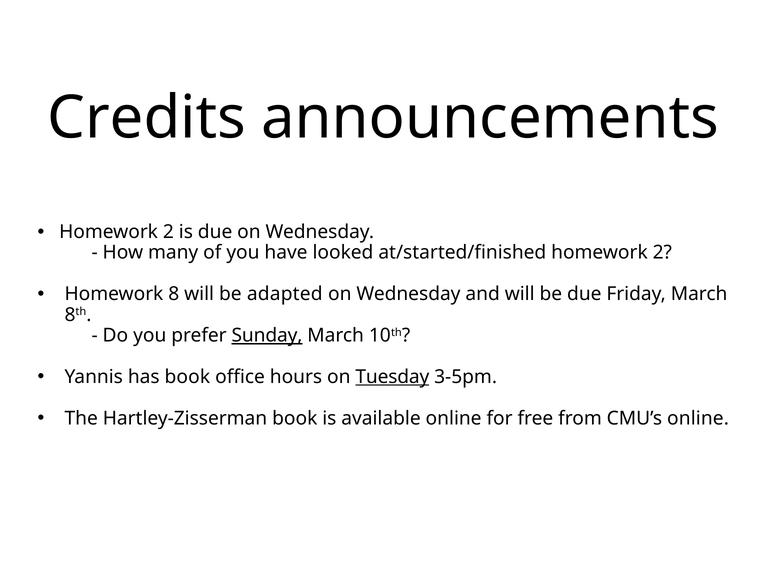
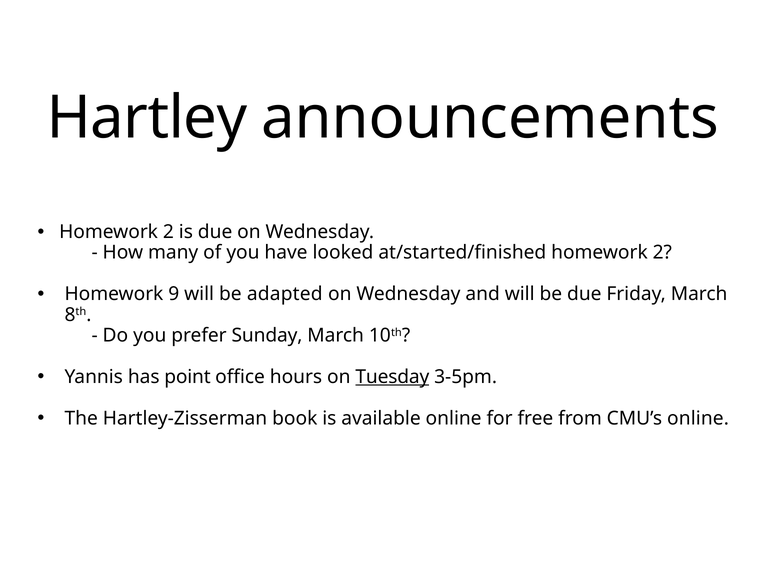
Credits: Credits -> Hartley
8: 8 -> 9
Sunday underline: present -> none
has book: book -> point
